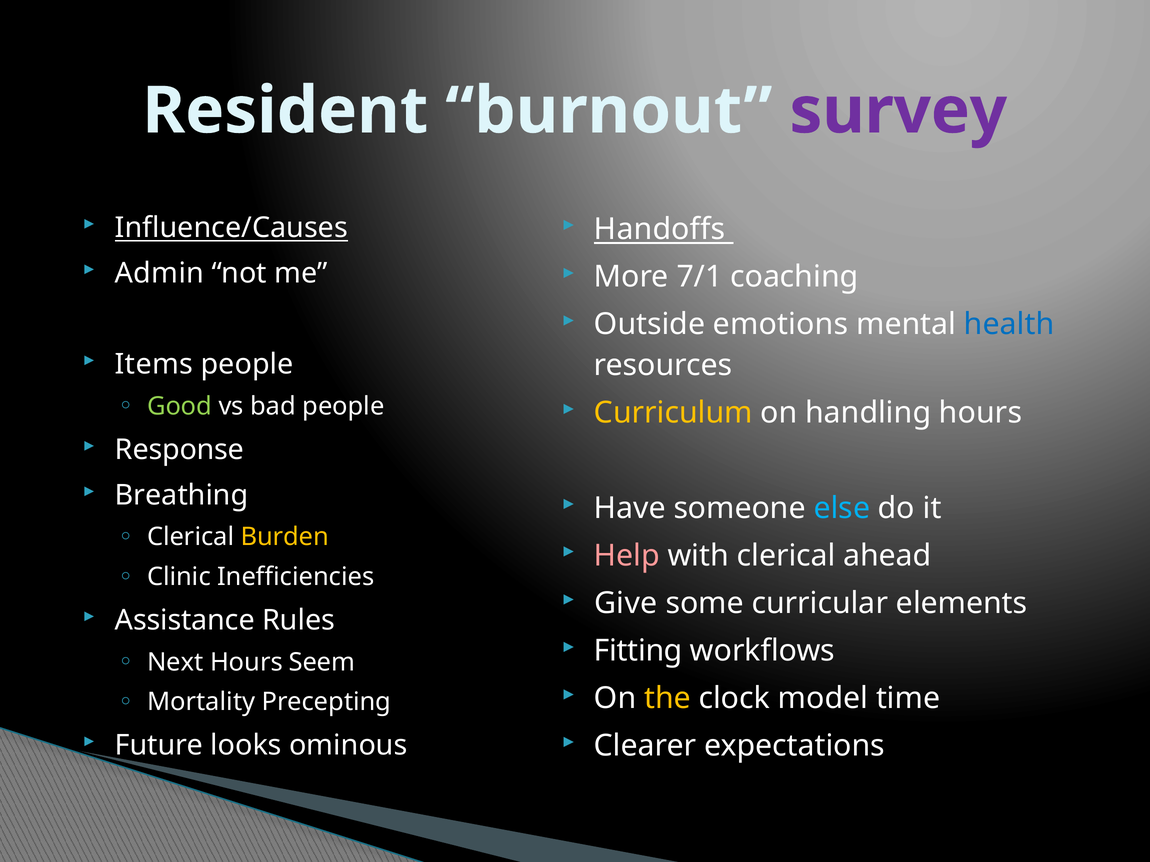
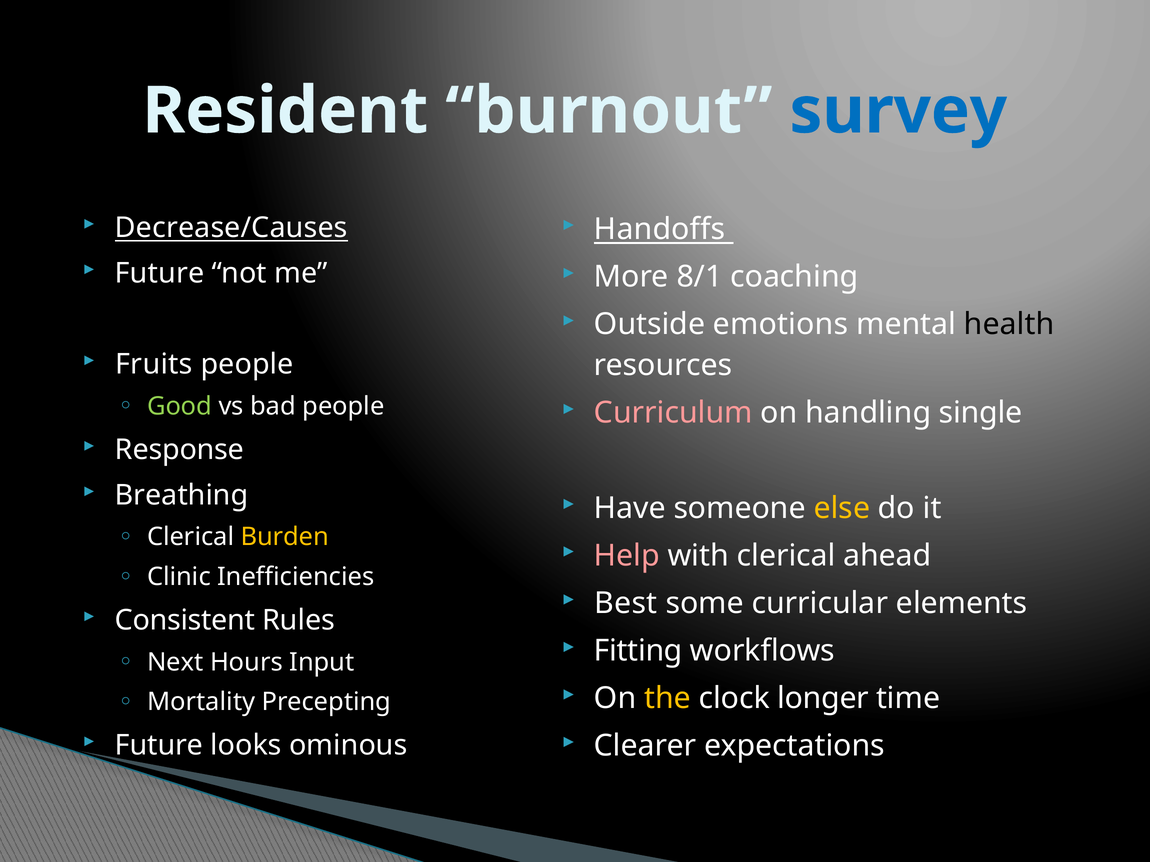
survey colour: purple -> blue
Influence/Causes: Influence/Causes -> Decrease/Causes
Admin at (159, 274): Admin -> Future
7/1: 7/1 -> 8/1
health colour: blue -> black
Items: Items -> Fruits
Curriculum colour: yellow -> pink
handling hours: hours -> single
else colour: light blue -> yellow
Give: Give -> Best
Assistance: Assistance -> Consistent
Seem: Seem -> Input
model: model -> longer
